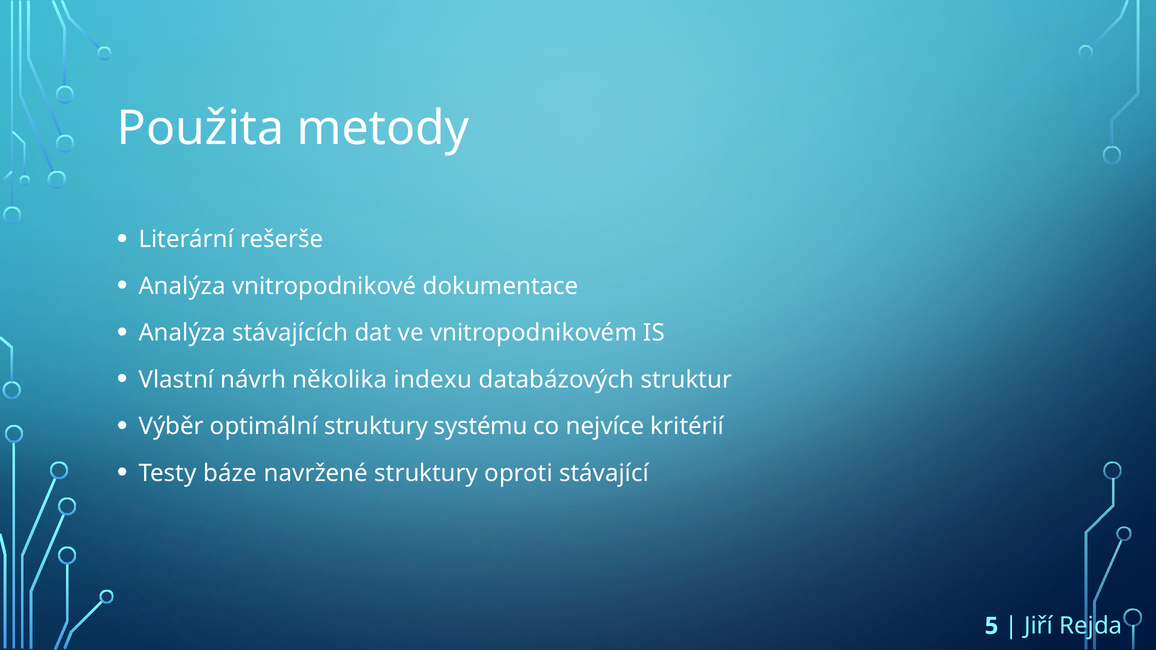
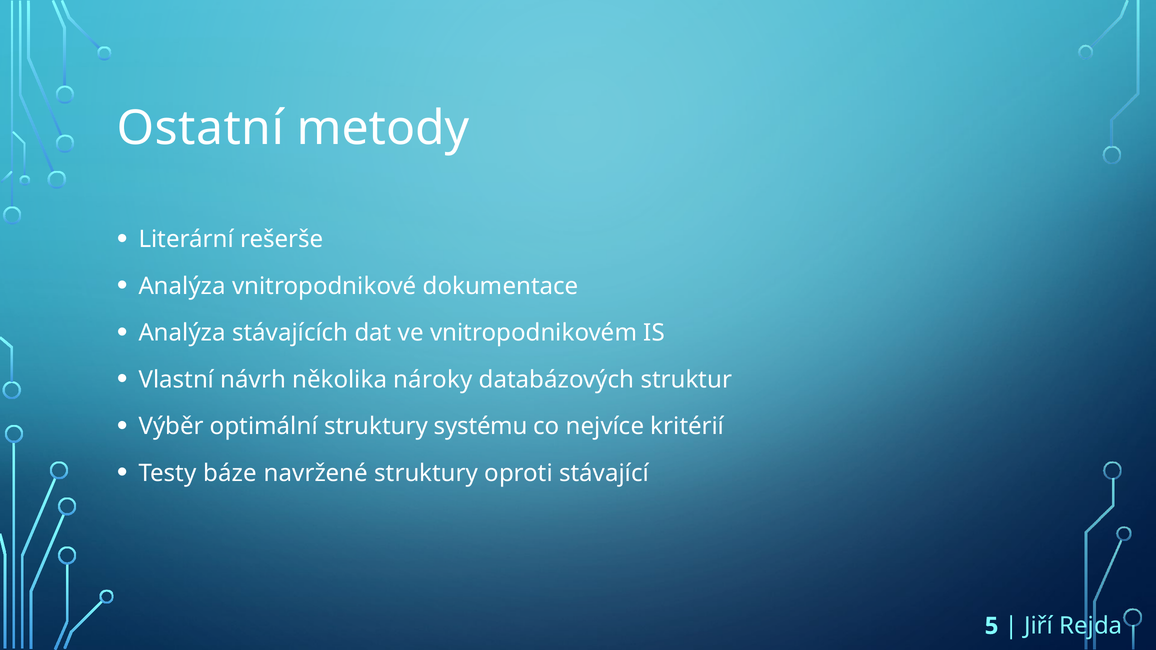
Použita: Použita -> Ostatní
indexu: indexu -> nároky
